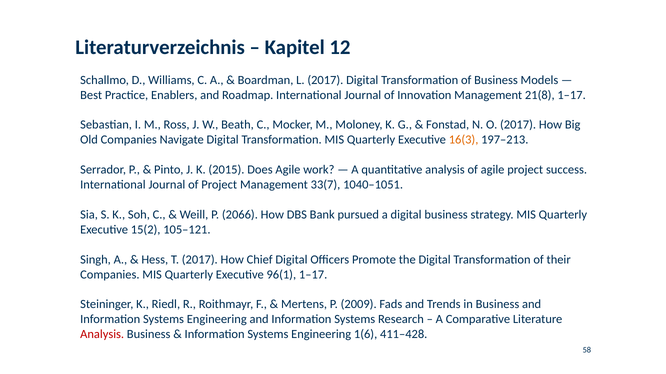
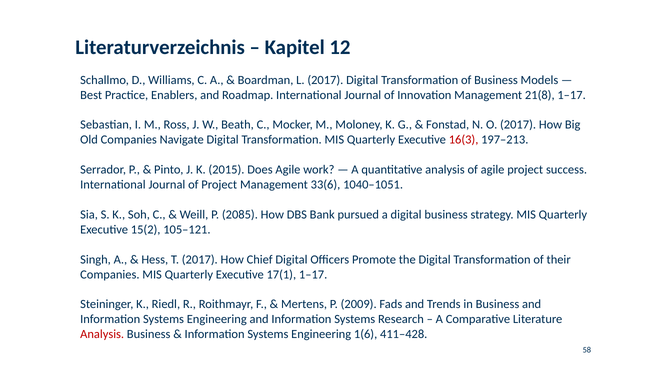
16(3 colour: orange -> red
33(7: 33(7 -> 33(6
2066: 2066 -> 2085
96(1: 96(1 -> 17(1
